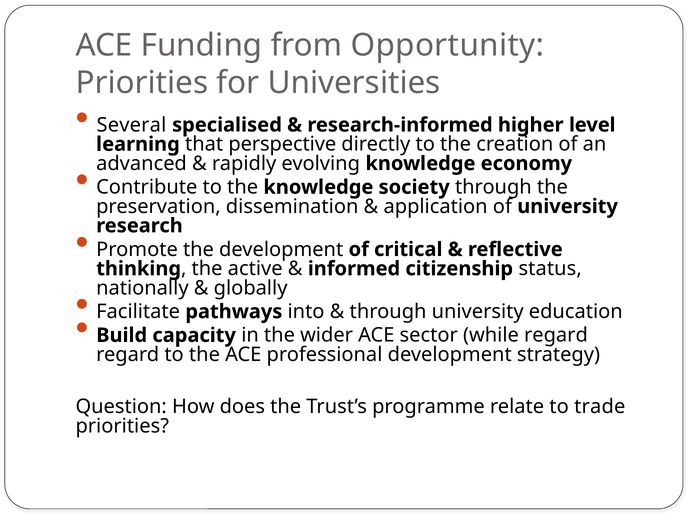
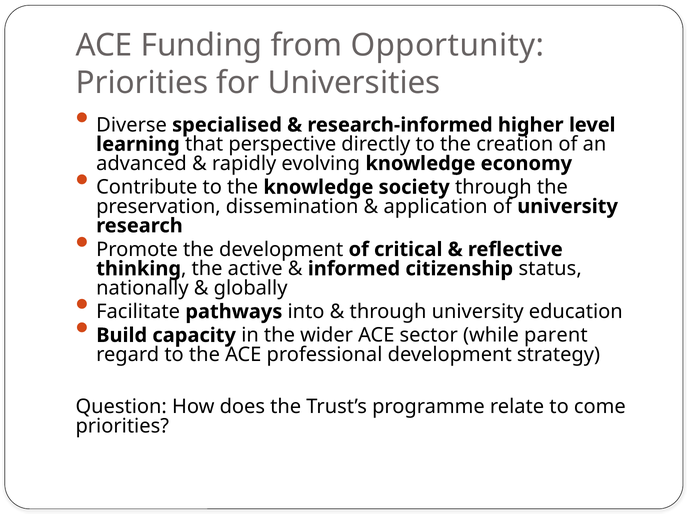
Several: Several -> Diverse
while regard: regard -> parent
trade: trade -> come
